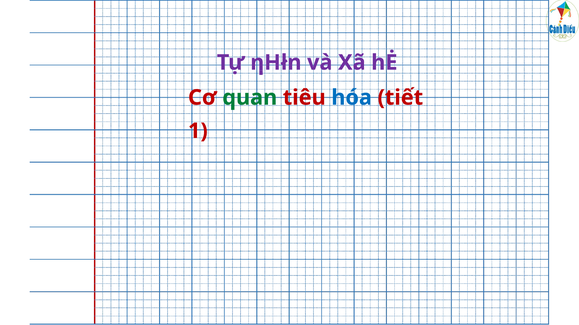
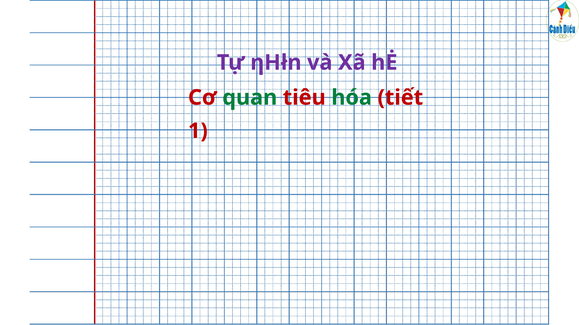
hóa colour: blue -> green
